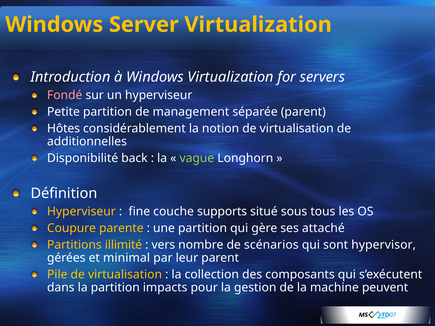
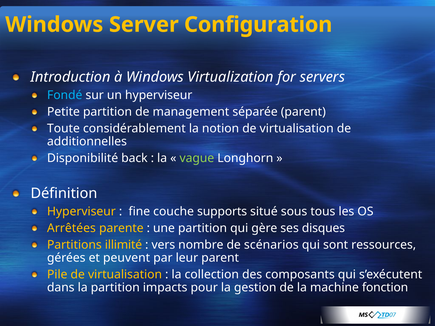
Server Virtualization: Virtualization -> Configuration
Fondé colour: pink -> light blue
Hôtes: Hôtes -> Toute
Coupure: Coupure -> Arrêtées
attaché: attaché -> disques
hypervisor: hypervisor -> ressources
minimal: minimal -> peuvent
peuvent: peuvent -> fonction
